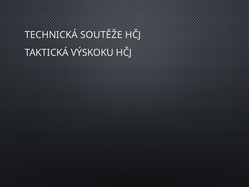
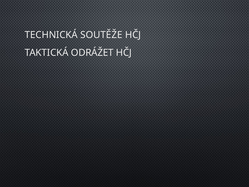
VÝSKOKU: VÝSKOKU -> ODRÁŽET
